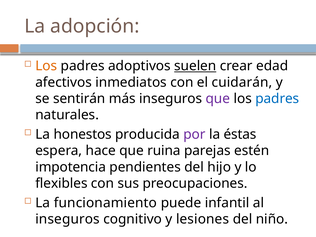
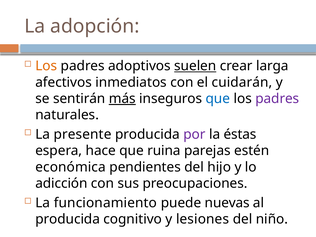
edad: edad -> larga
más underline: none -> present
que at (218, 99) colour: purple -> blue
padres at (277, 99) colour: blue -> purple
honestos: honestos -> presente
impotencia: impotencia -> económica
flexibles: flexibles -> adicción
infantil: infantil -> nuevas
inseguros at (68, 219): inseguros -> producida
